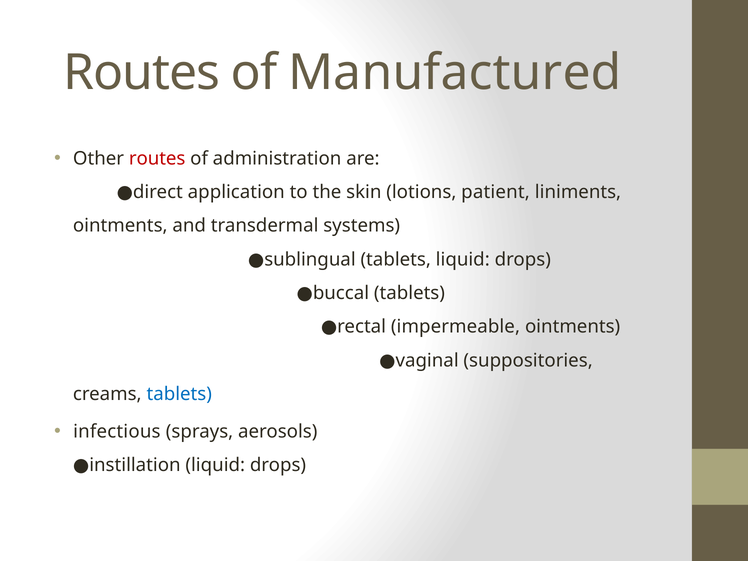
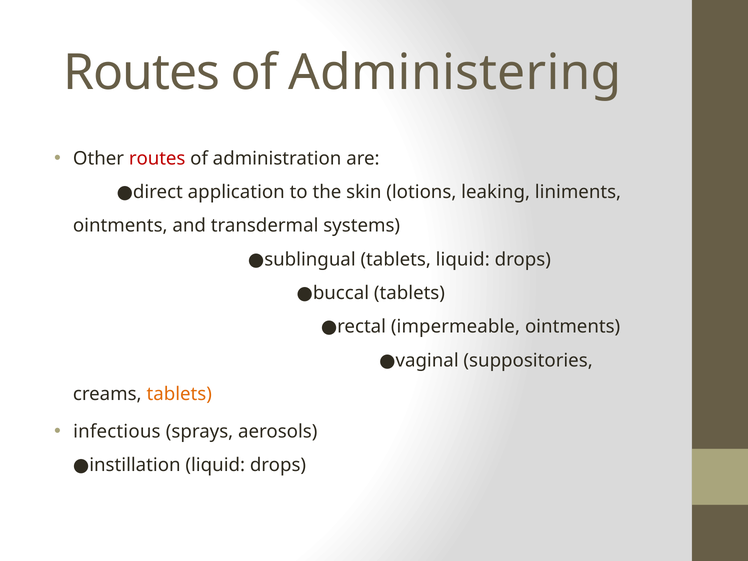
Manufactured: Manufactured -> Administering
patient: patient -> leaking
tablets at (179, 394) colour: blue -> orange
